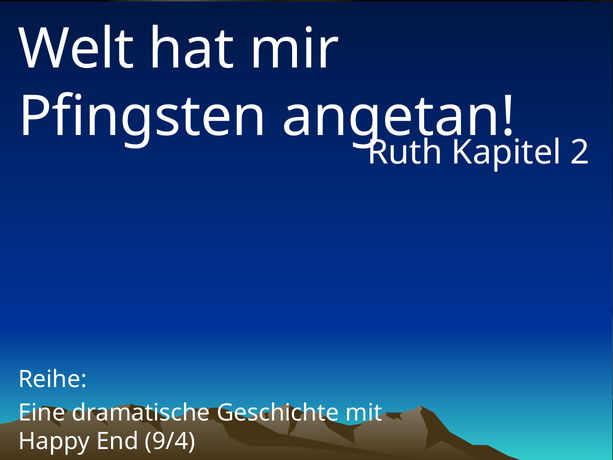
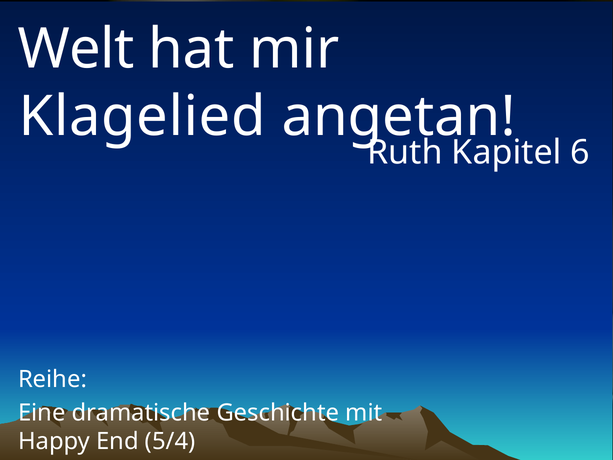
Pfingsten: Pfingsten -> Klagelied
2: 2 -> 6
9/4: 9/4 -> 5/4
